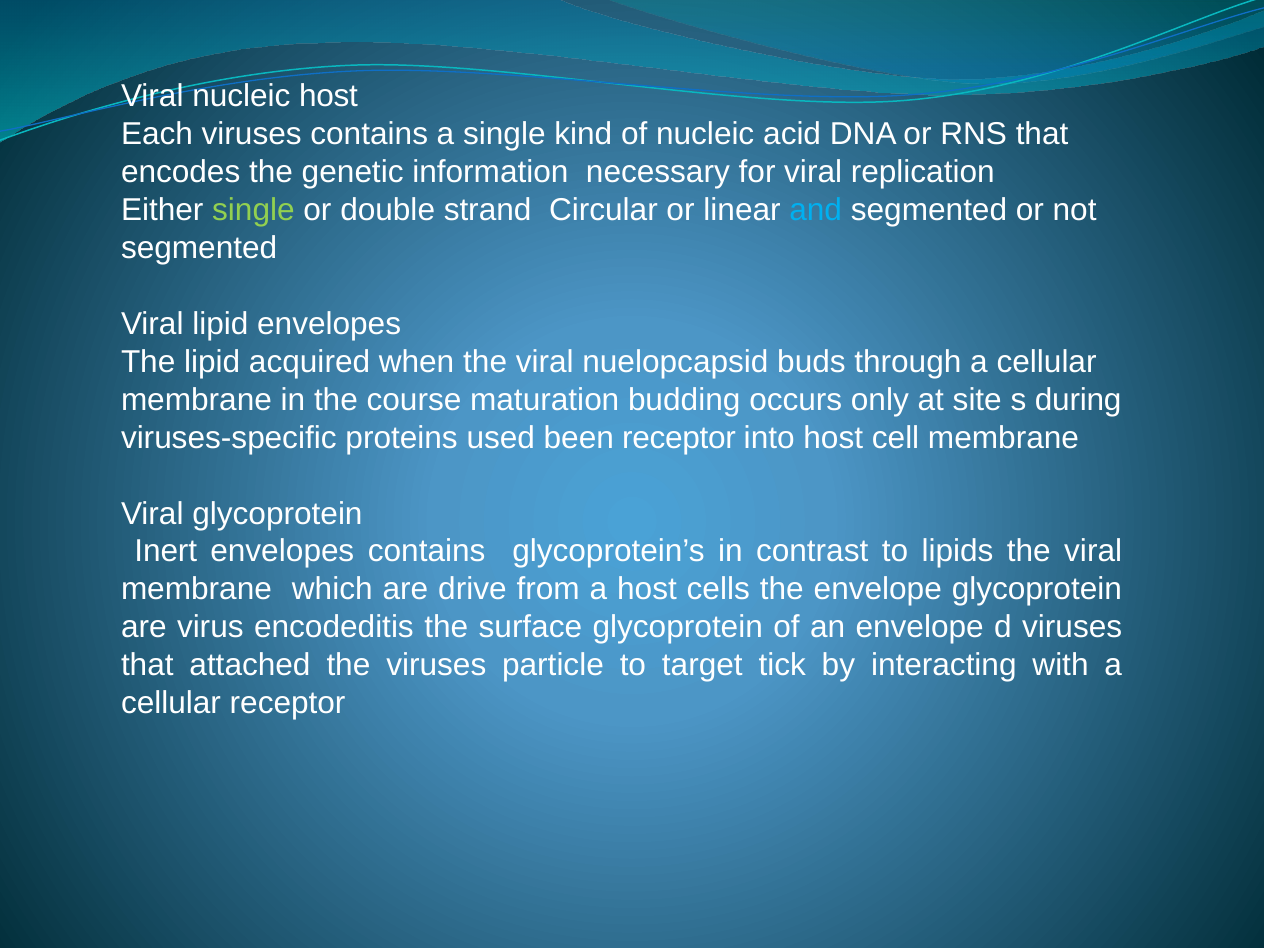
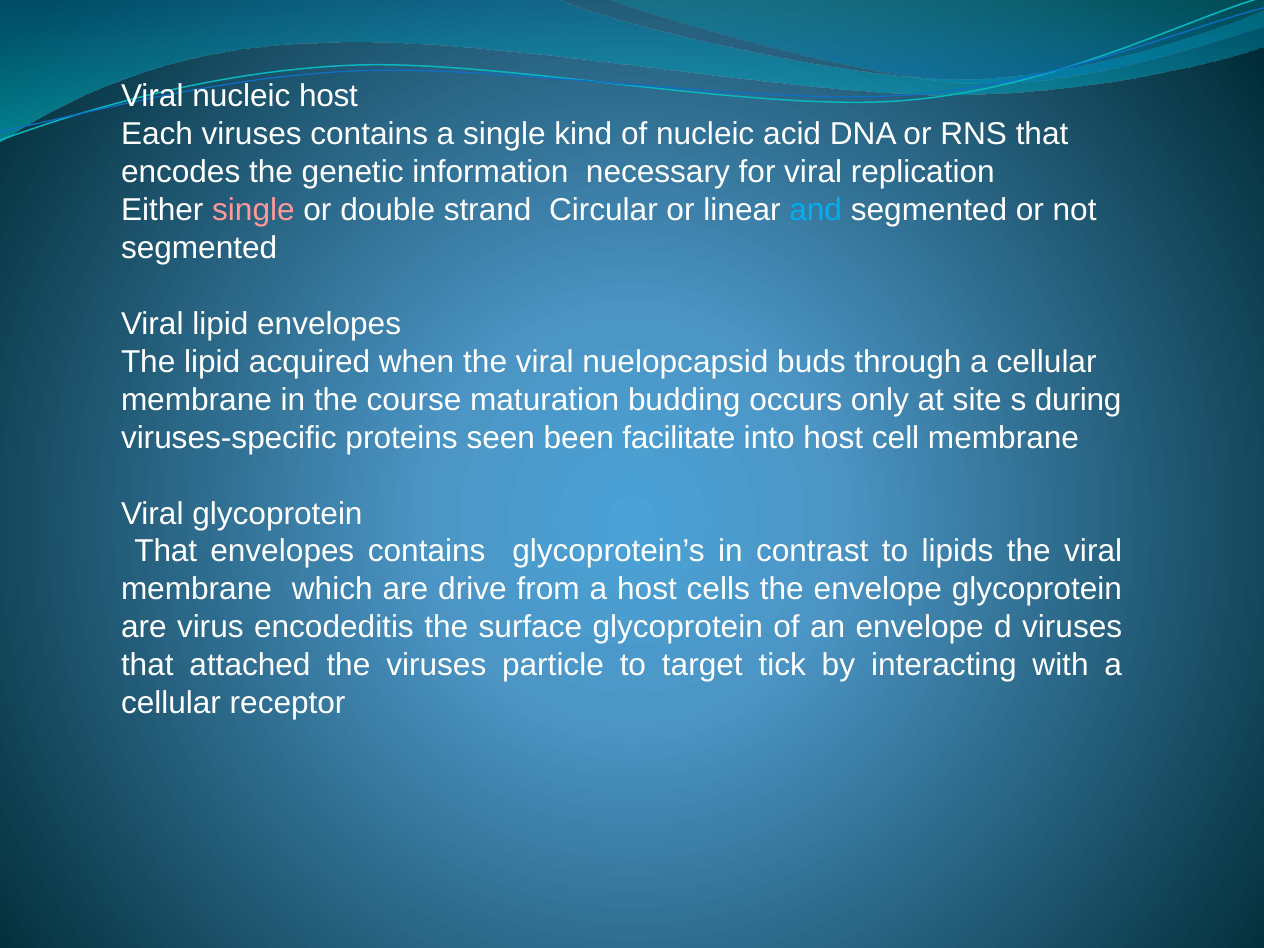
single at (253, 210) colour: light green -> pink
used: used -> seen
been receptor: receptor -> facilitate
Inert at (166, 552): Inert -> That
